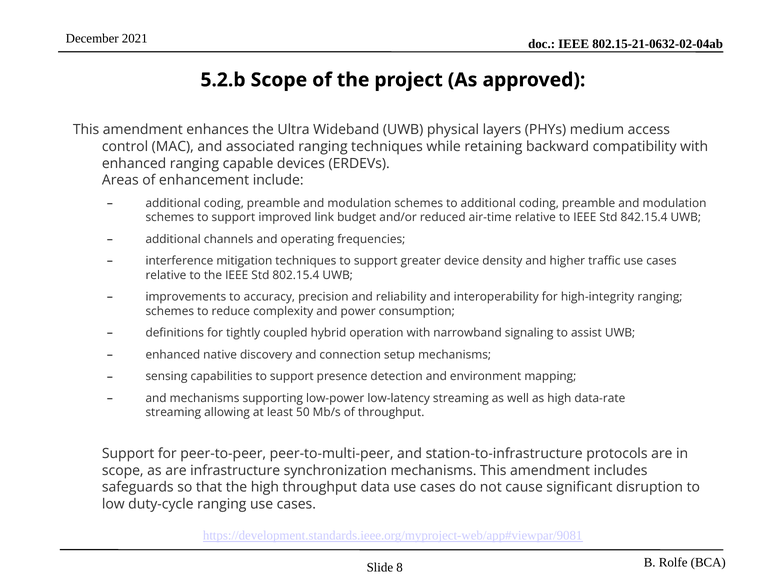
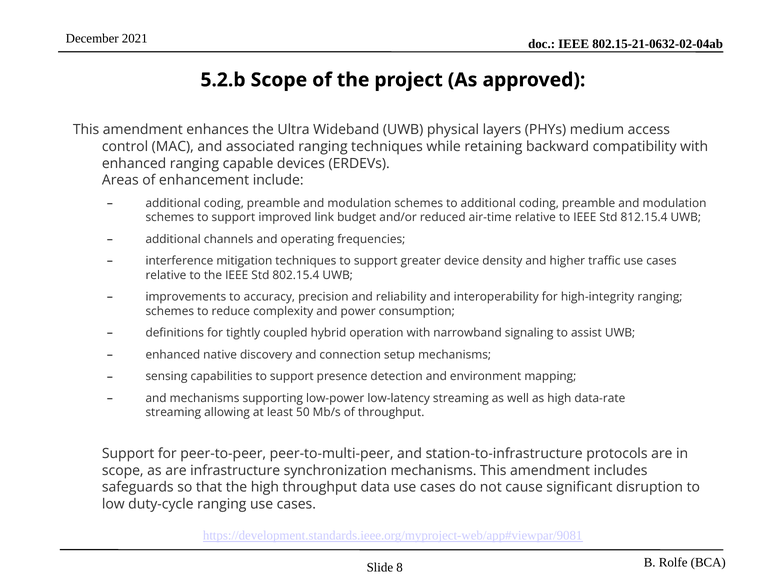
842.15.4: 842.15.4 -> 812.15.4
